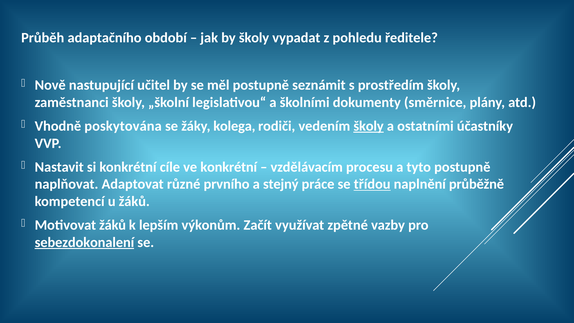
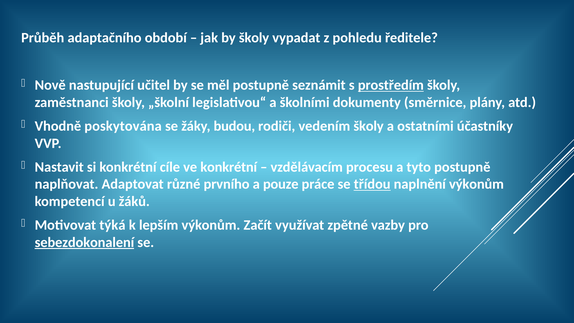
prostředím underline: none -> present
kolega: kolega -> budou
školy at (369, 126) underline: present -> none
stejný: stejný -> pouze
naplnění průběžně: průběžně -> výkonům
Motivovat žáků: žáků -> týká
